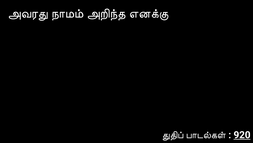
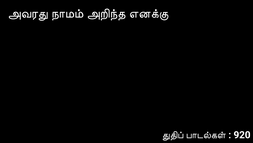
920 underline: present -> none
